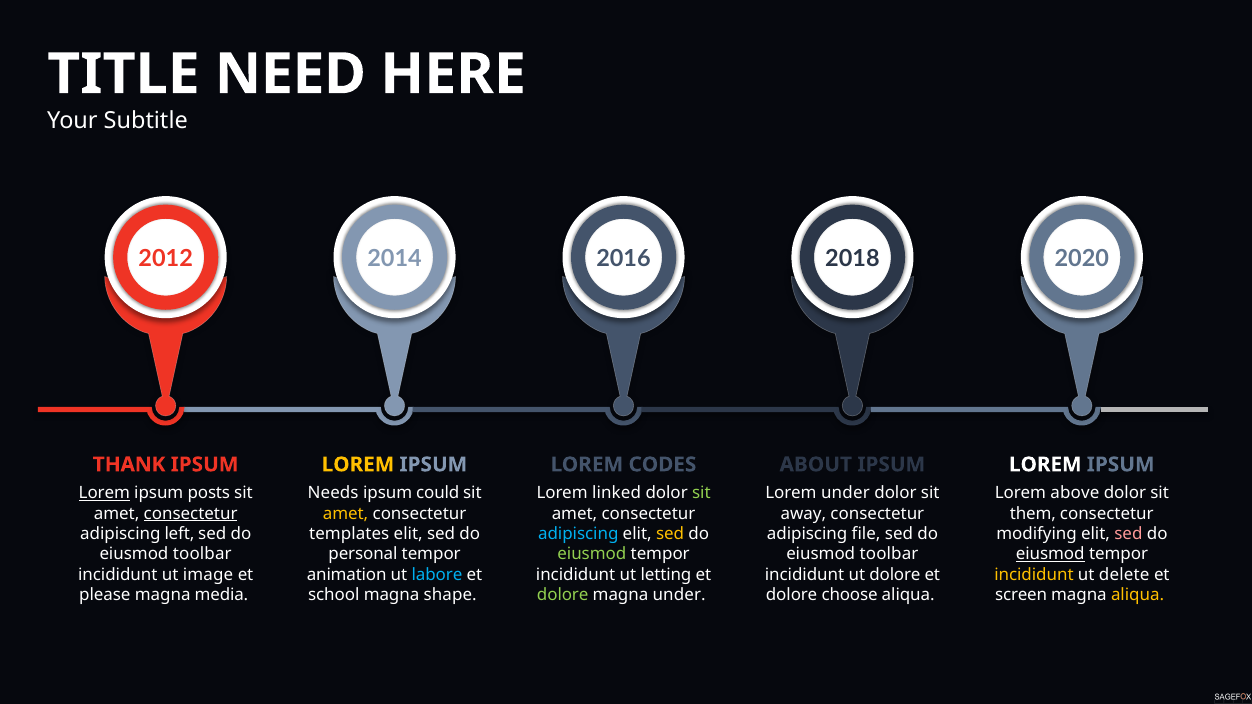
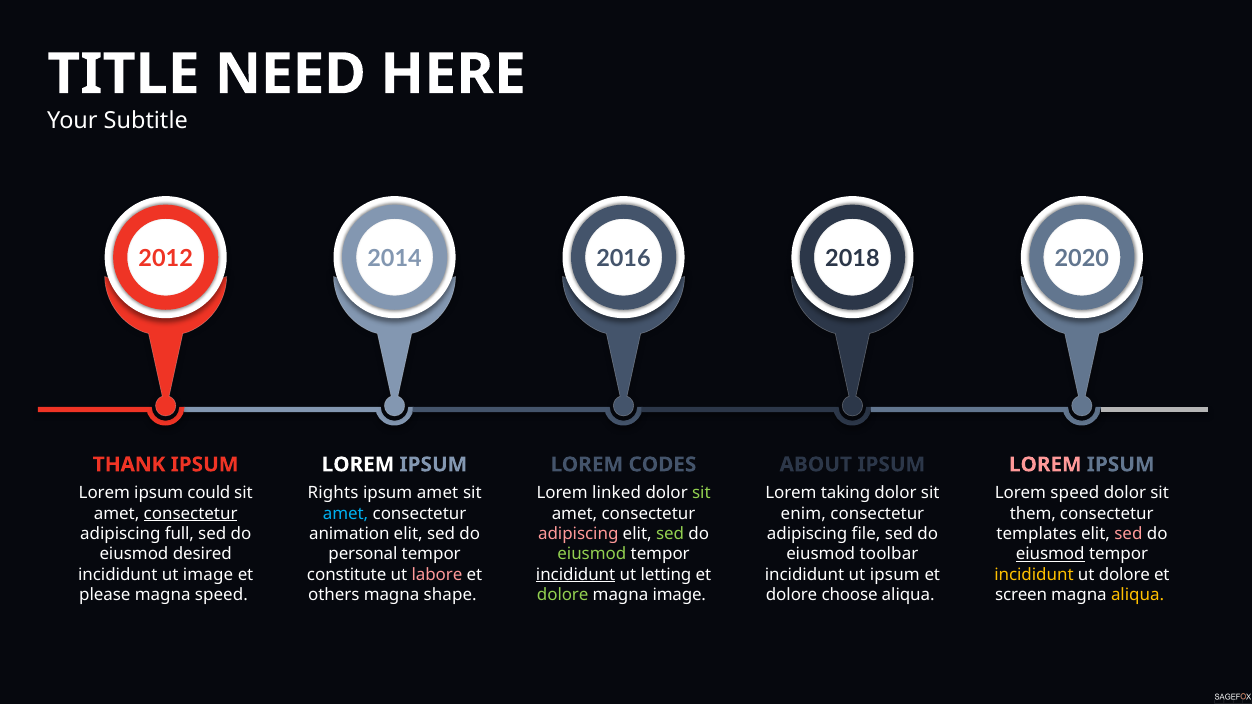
LOREM at (358, 465) colour: yellow -> white
LOREM at (1045, 465) colour: white -> pink
Lorem at (104, 493) underline: present -> none
posts: posts -> could
Needs: Needs -> Rights
ipsum could: could -> amet
Lorem under: under -> taking
Lorem above: above -> speed
amet at (346, 514) colour: yellow -> light blue
away: away -> enim
left: left -> full
templates: templates -> animation
adipiscing at (578, 534) colour: light blue -> pink
sed at (670, 534) colour: yellow -> light green
modifying: modifying -> templates
toolbar at (202, 554): toolbar -> desired
animation: animation -> constitute
labore colour: light blue -> pink
incididunt at (576, 575) underline: none -> present
ut dolore: dolore -> ipsum
ut delete: delete -> dolore
magna media: media -> speed
school: school -> others
magna under: under -> image
